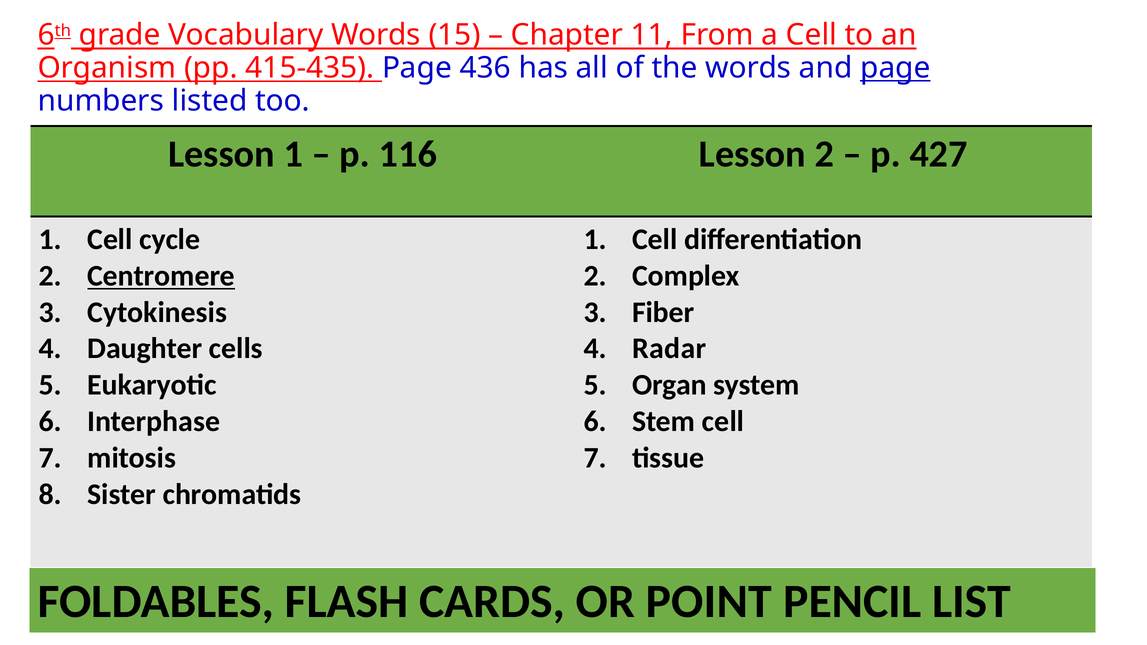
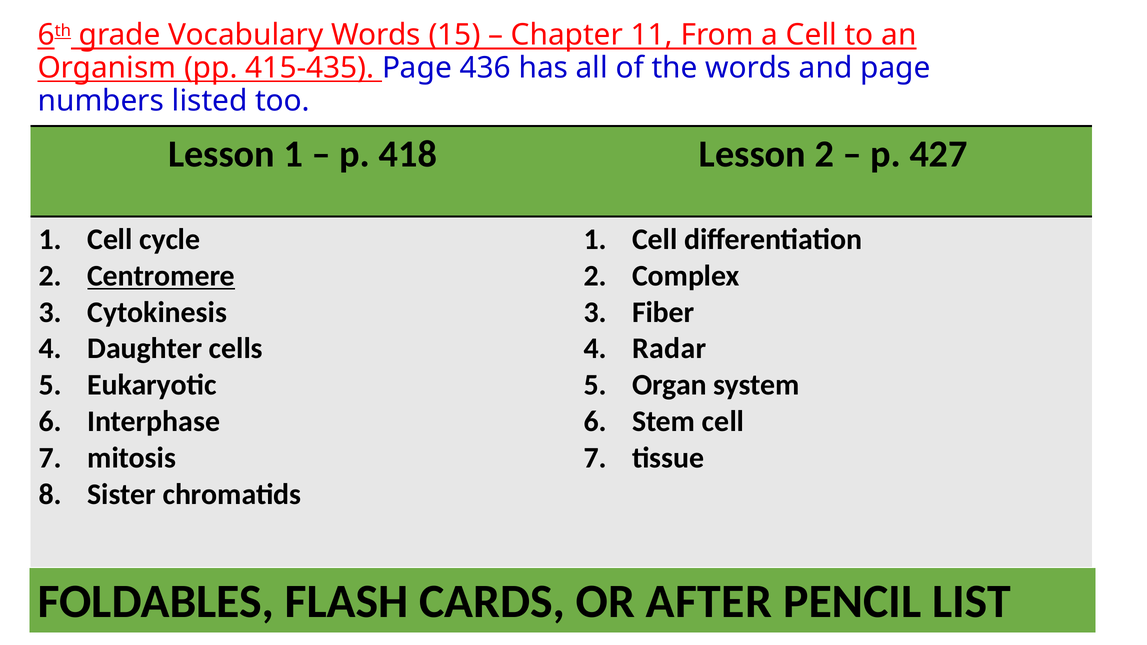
page at (895, 68) underline: present -> none
116: 116 -> 418
POINT: POINT -> AFTER
